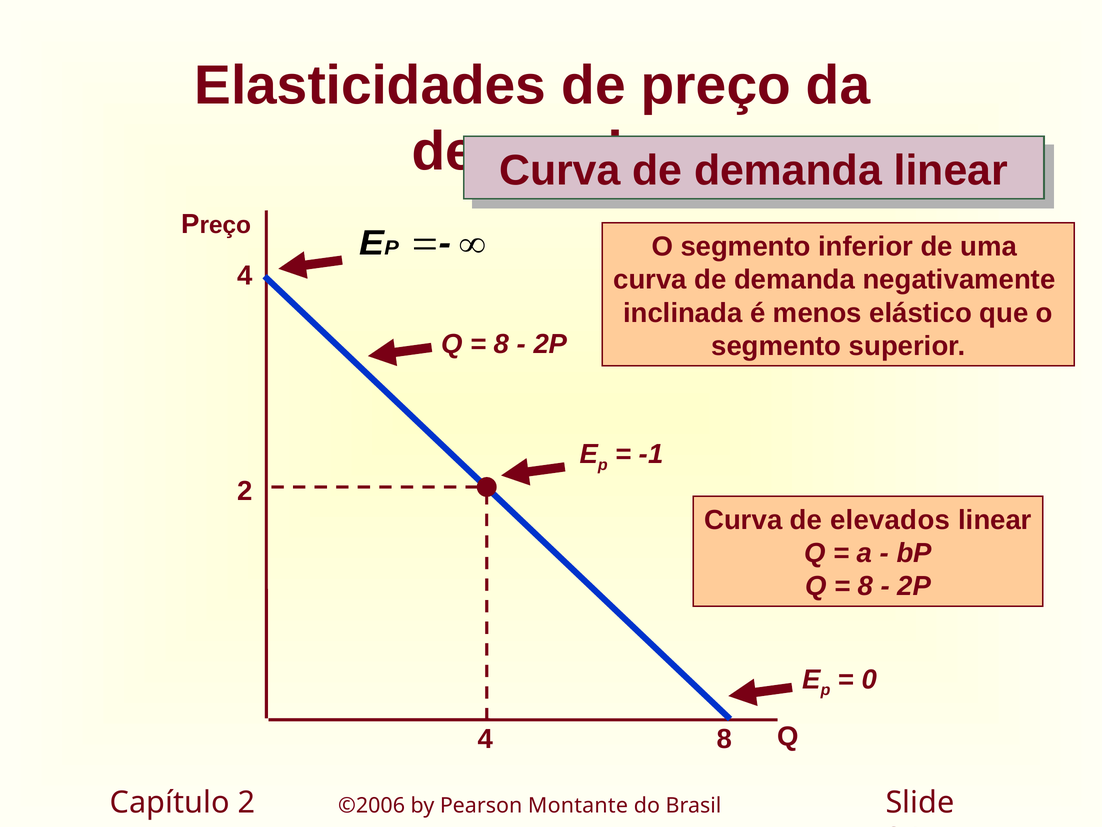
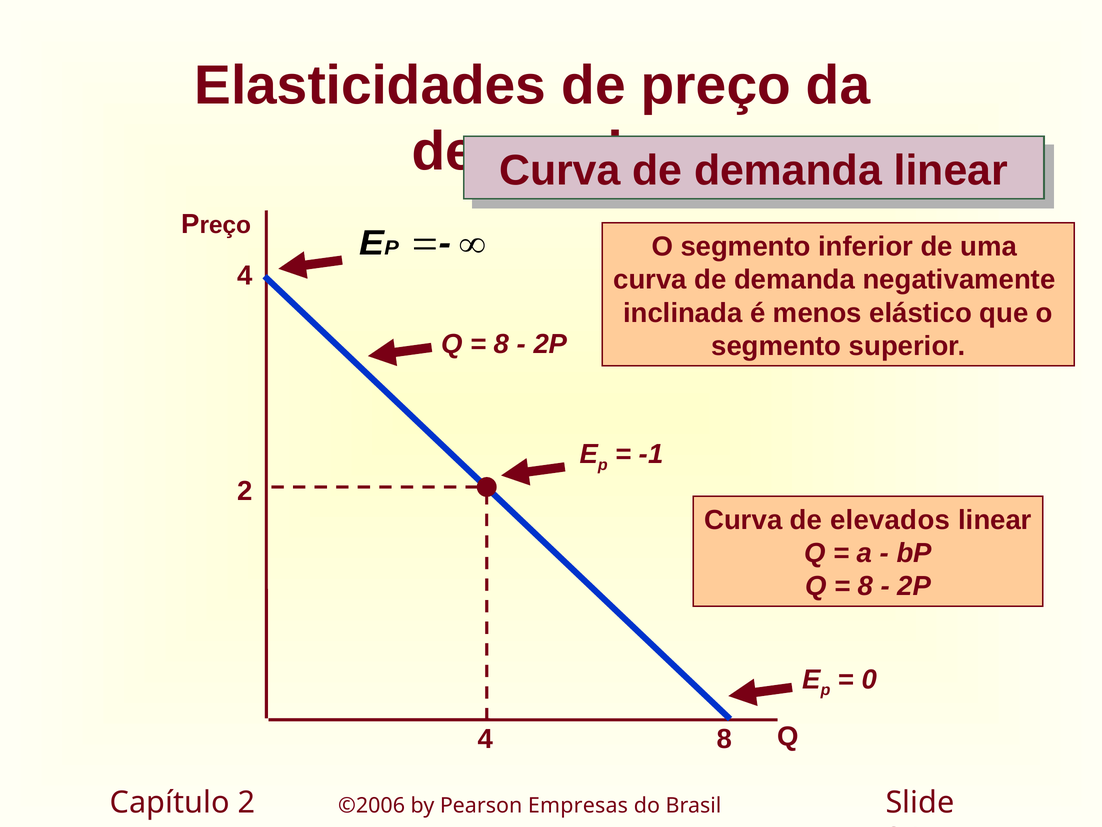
Montante: Montante -> Empresas
